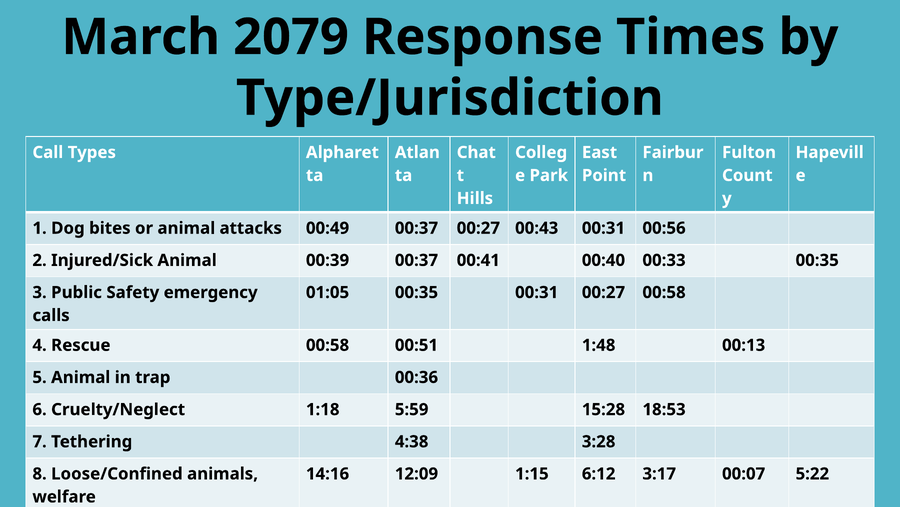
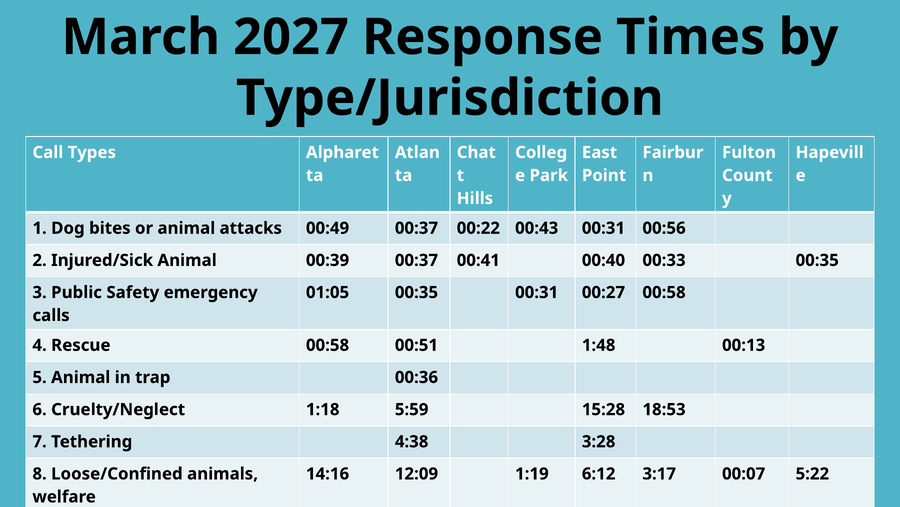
2079: 2079 -> 2027
00:37 00:27: 00:27 -> 00:22
1:15: 1:15 -> 1:19
